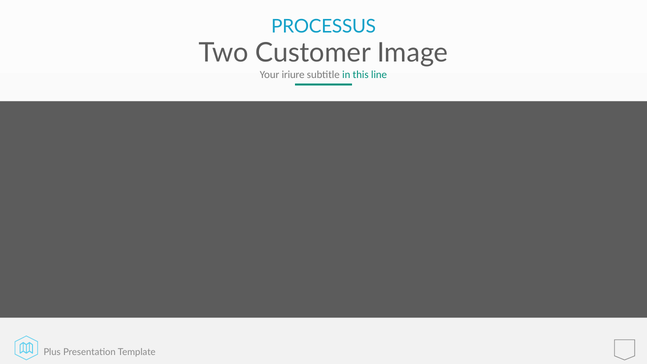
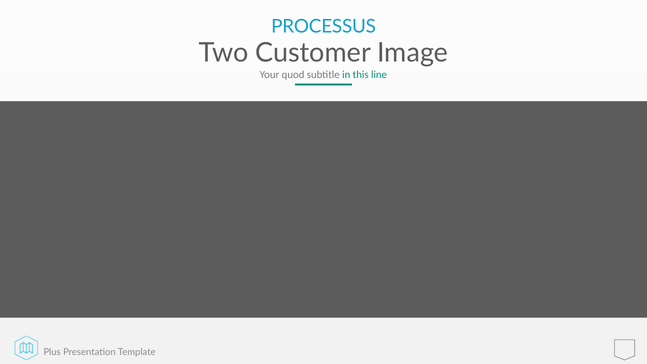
iriure: iriure -> quod
